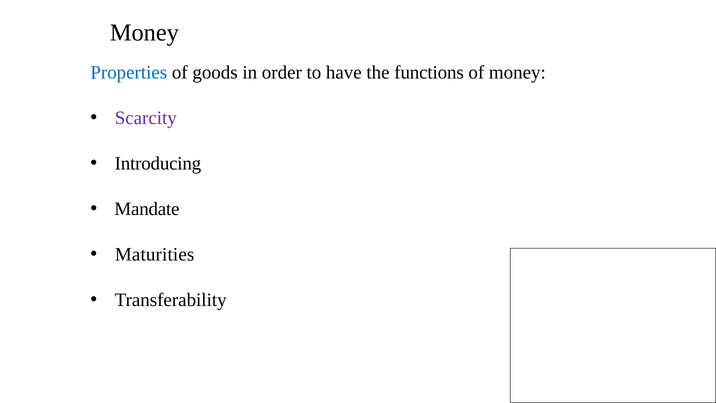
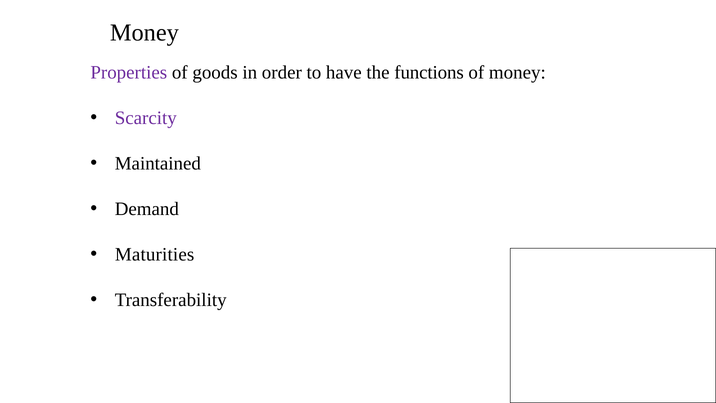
Properties colour: blue -> purple
Introducing: Introducing -> Maintained
Mandate: Mandate -> Demand
